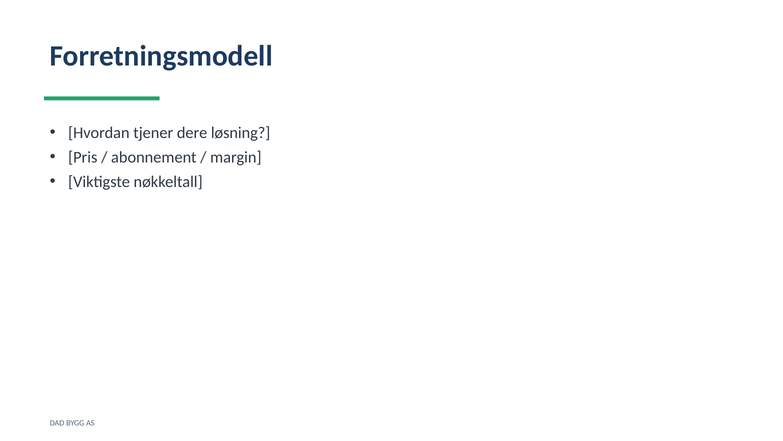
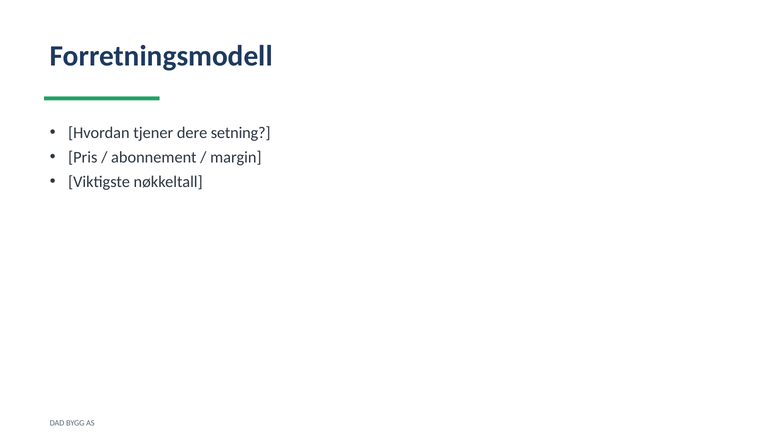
løsning: løsning -> setning
